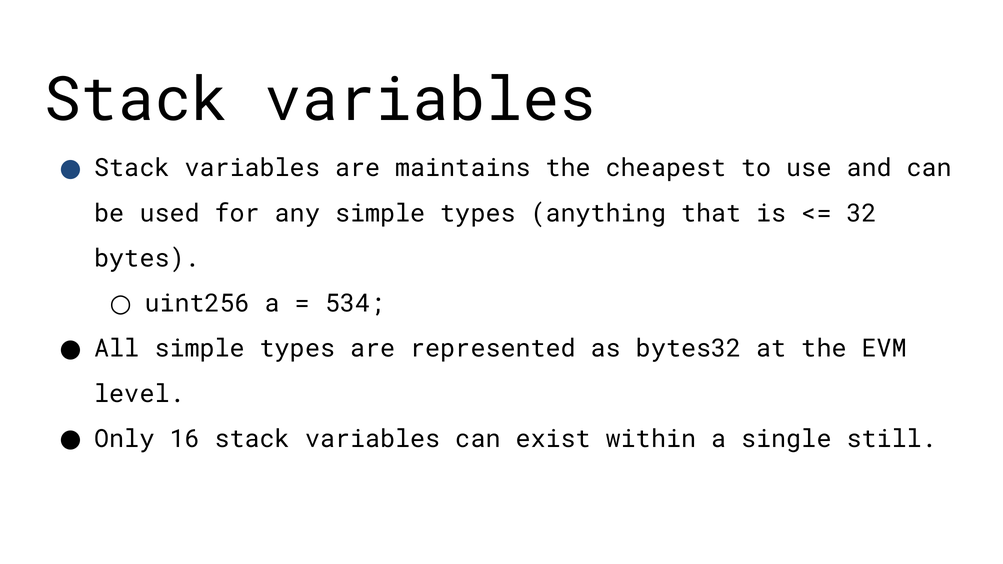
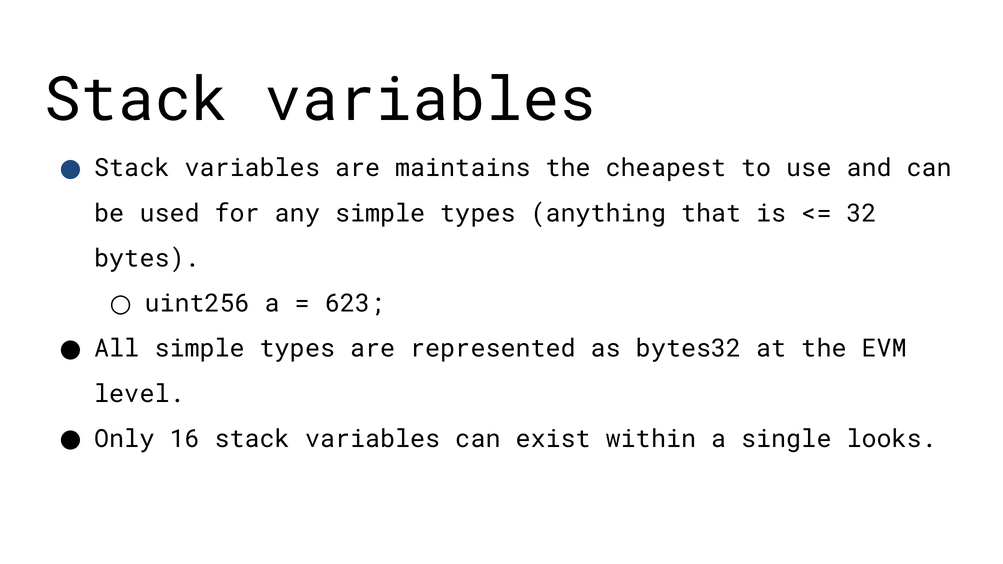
534: 534 -> 623
still: still -> looks
